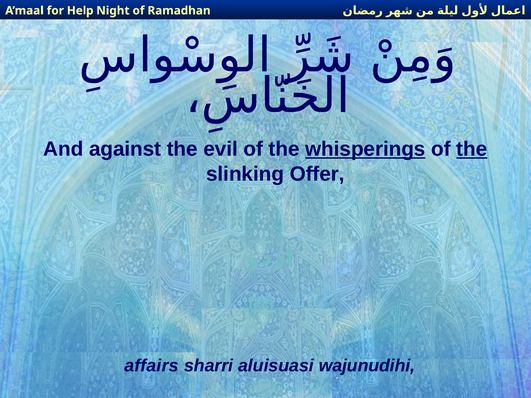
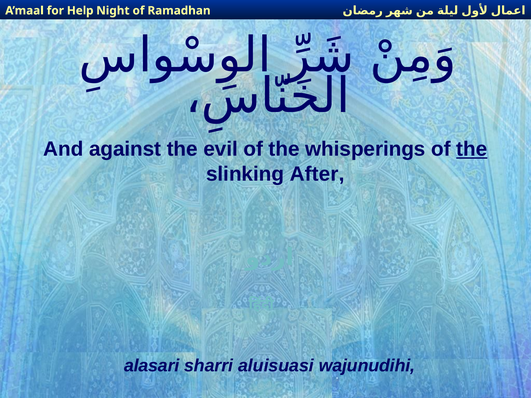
whisperings underline: present -> none
Offer: Offer -> After
affairs: affairs -> alasari
